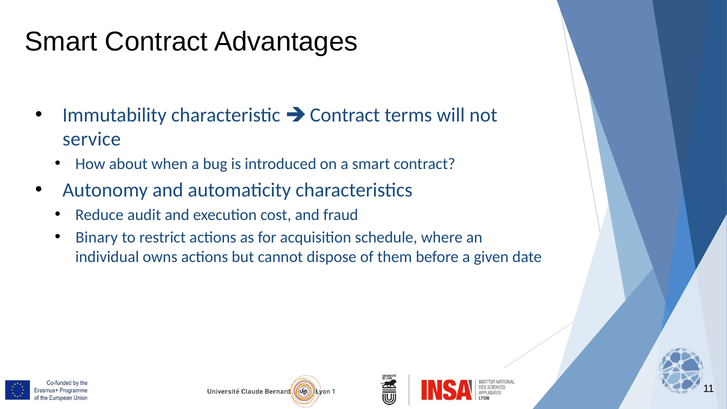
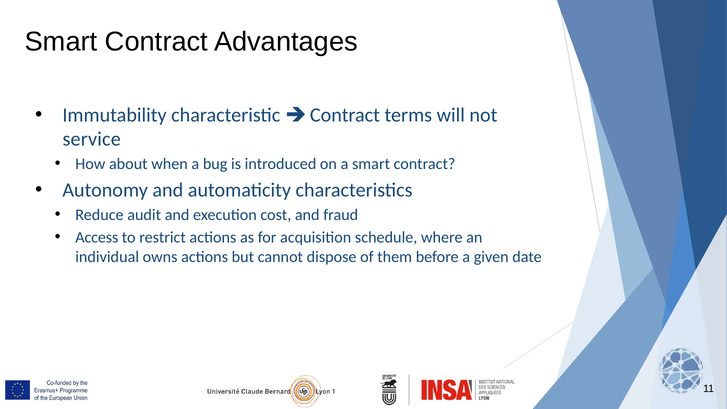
Binary: Binary -> Access
